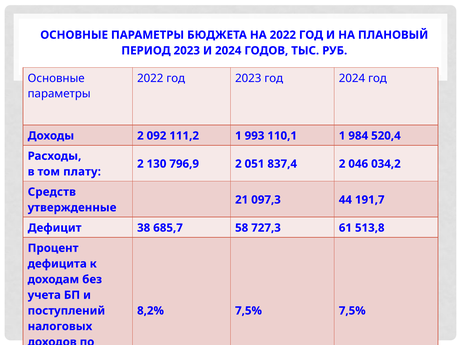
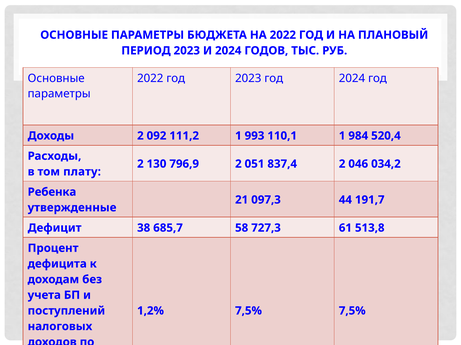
Средств: Средств -> Ребенка
8,2%: 8,2% -> 1,2%
